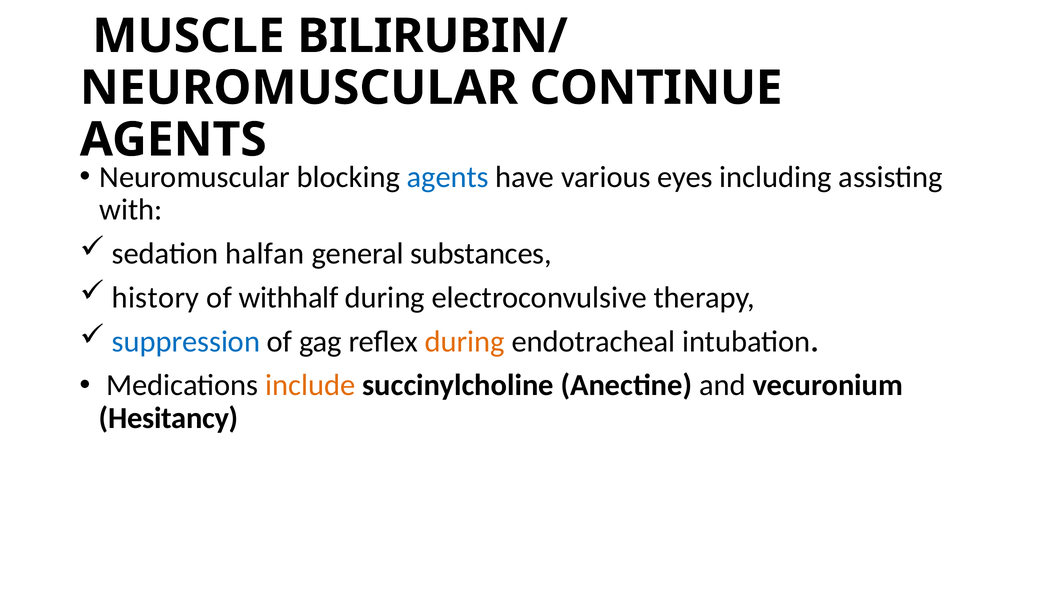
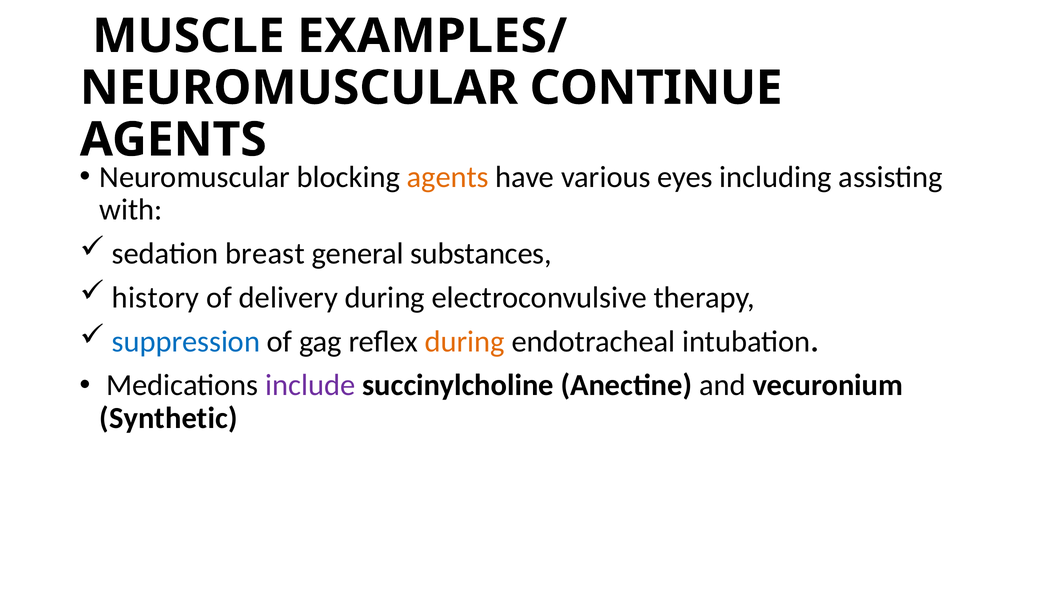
BILIRUBIN/: BILIRUBIN/ -> EXAMPLES/
agents at (448, 177) colour: blue -> orange
halfan: halfan -> breast
withhalf: withhalf -> delivery
include colour: orange -> purple
Hesitancy: Hesitancy -> Synthetic
